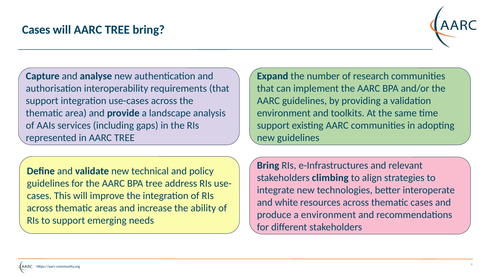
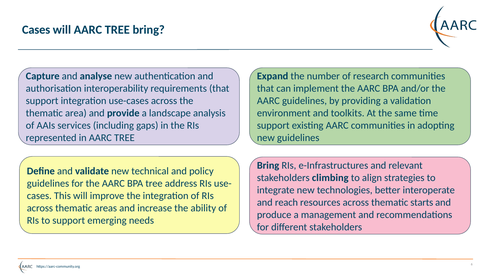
white: white -> reach
thematic cases: cases -> starts
a environment: environment -> management
